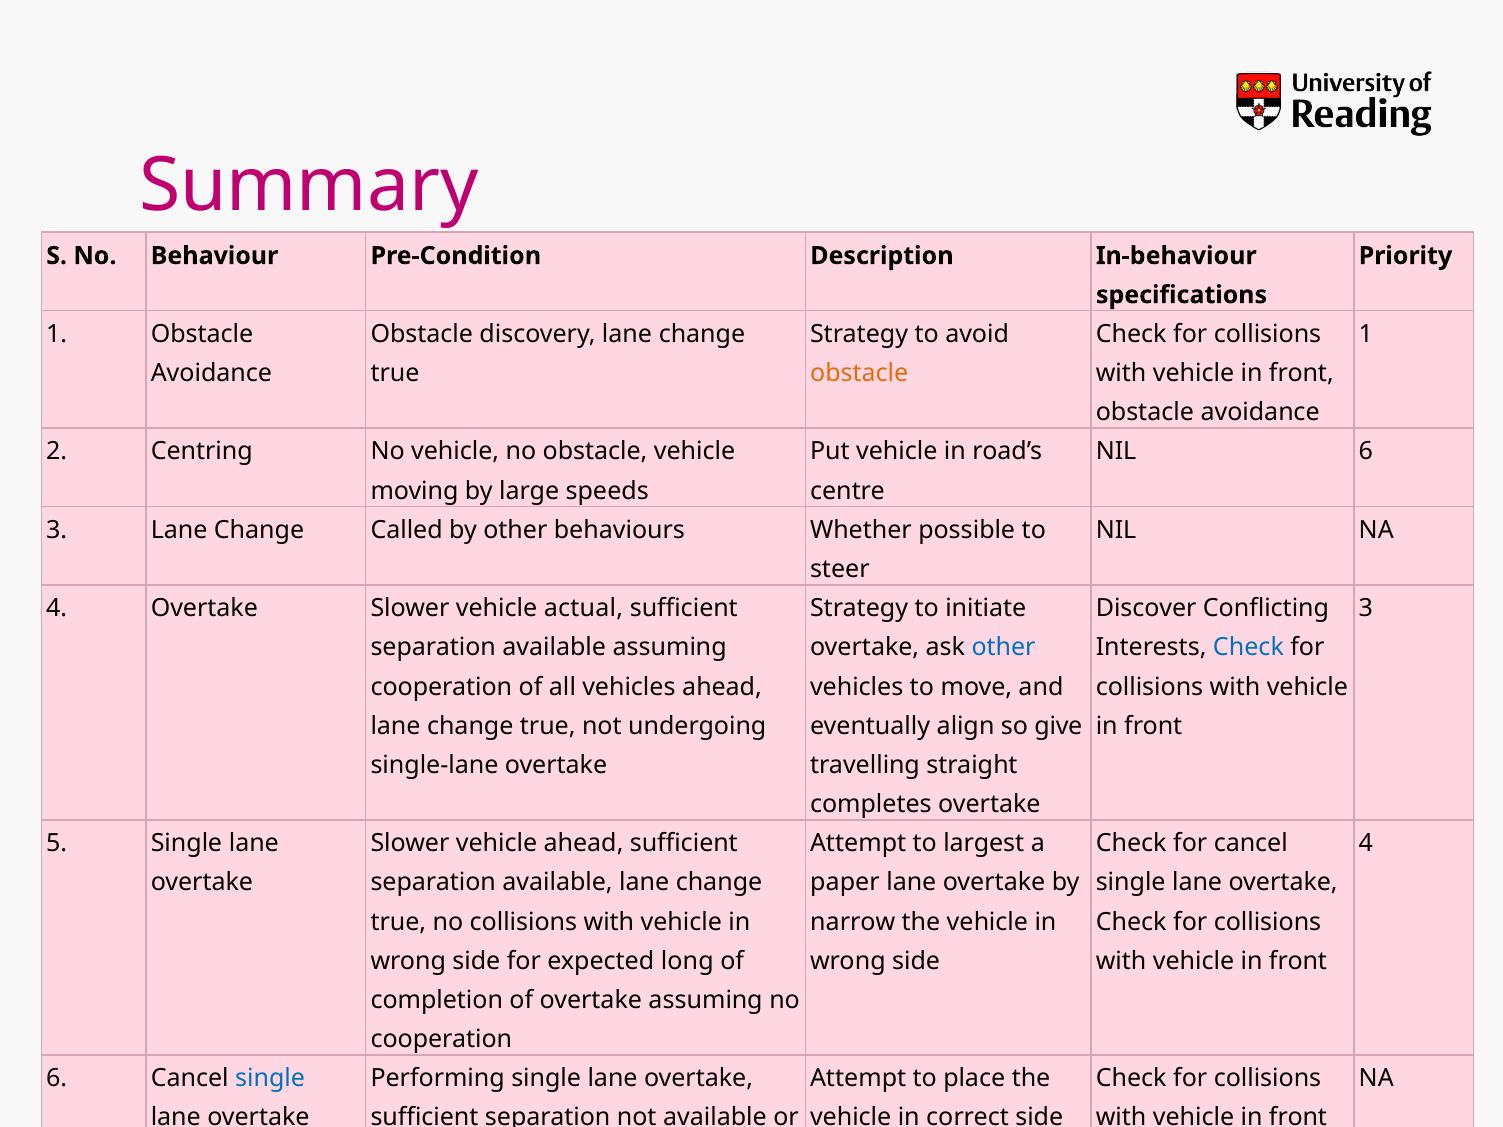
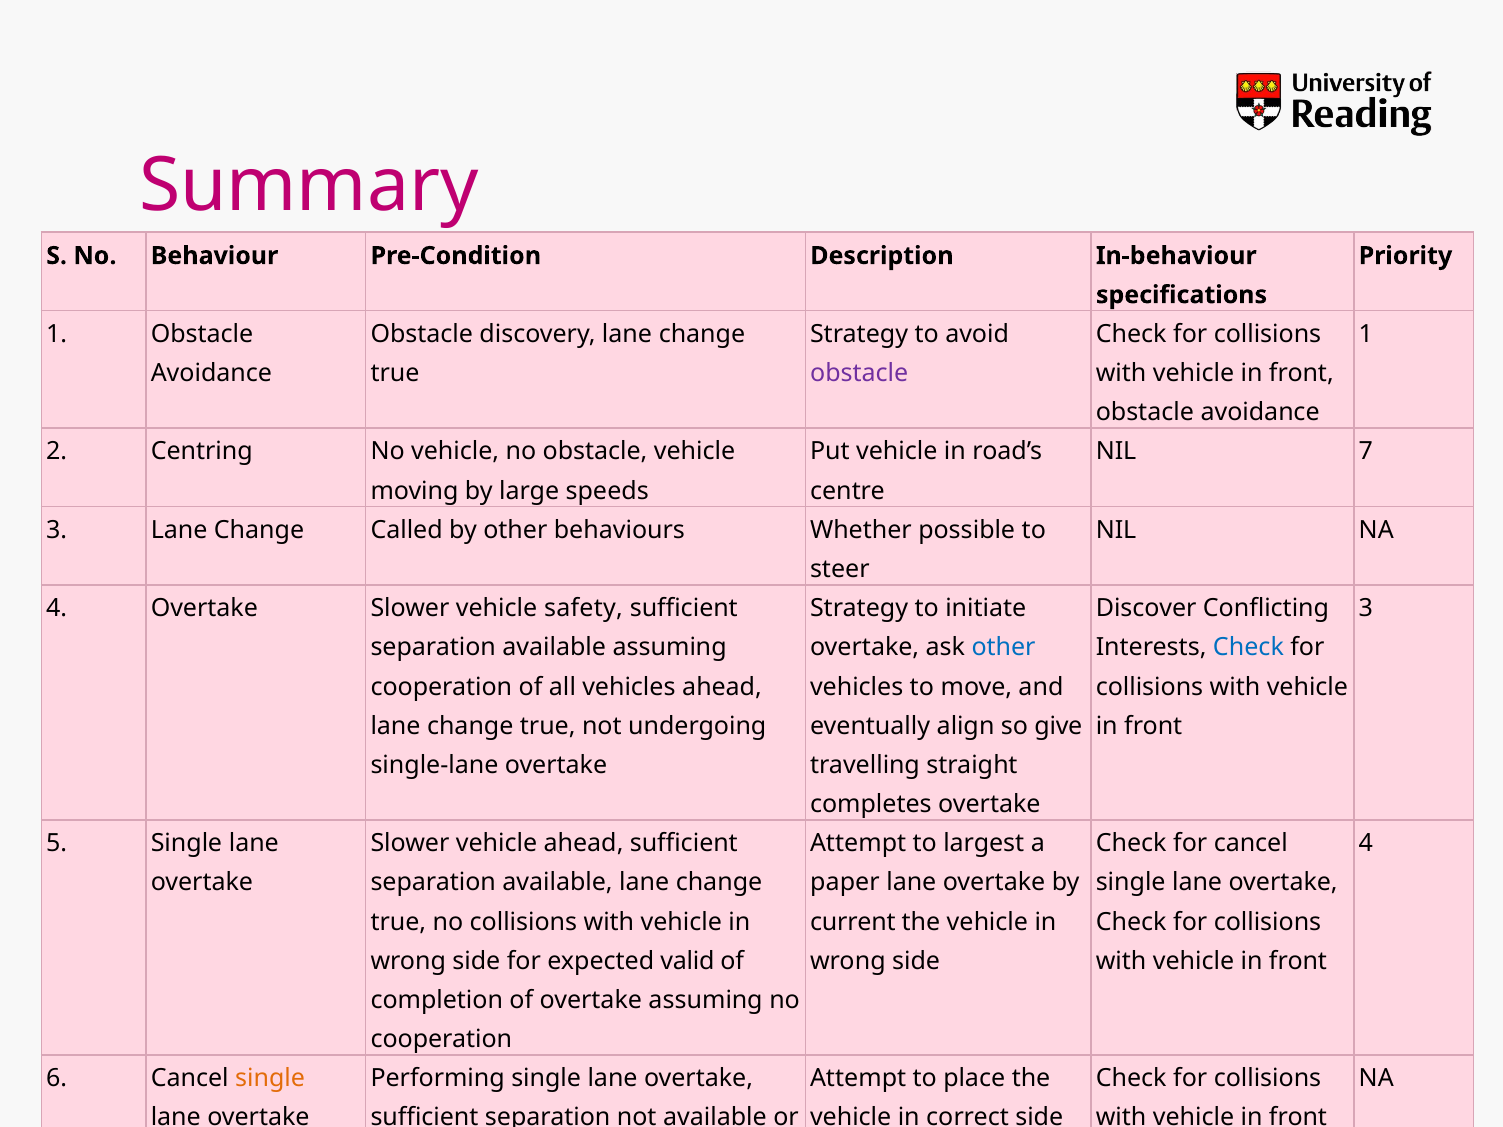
obstacle at (859, 373) colour: orange -> purple
NIL 6: 6 -> 7
actual: actual -> safety
narrow: narrow -> current
long: long -> valid
single at (270, 1079) colour: blue -> orange
